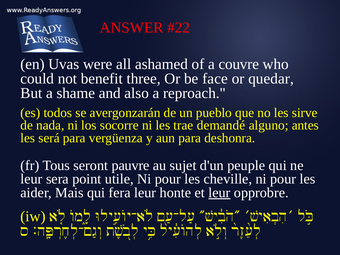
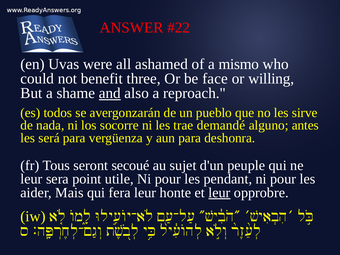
couvre: couvre -> mismo
quedar: quedar -> willing
and underline: none -> present
pauvre: pauvre -> secoué
cheville: cheville -> pendant
